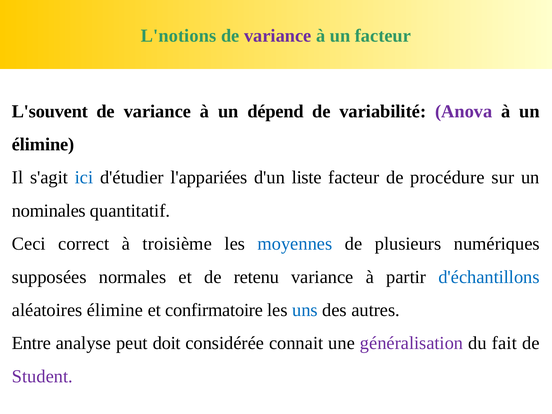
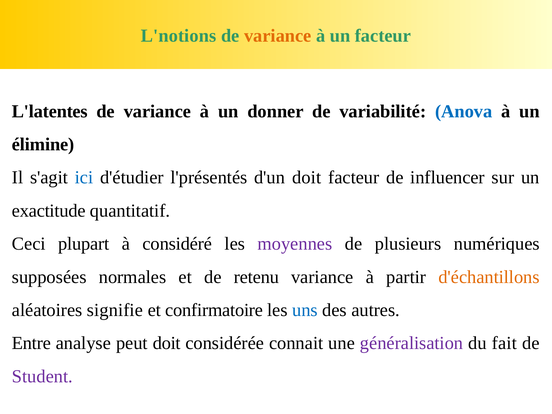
variance at (278, 36) colour: purple -> orange
L'souvent: L'souvent -> L'latentes
dépend: dépend -> donner
Anova colour: purple -> blue
l'appariées: l'appariées -> l'présentés
d'un liste: liste -> doit
procédure: procédure -> influencer
nominales: nominales -> exactitude
correct: correct -> plupart
troisième: troisième -> considéré
moyennes colour: blue -> purple
d'échantillons colour: blue -> orange
aléatoires élimine: élimine -> signifie
